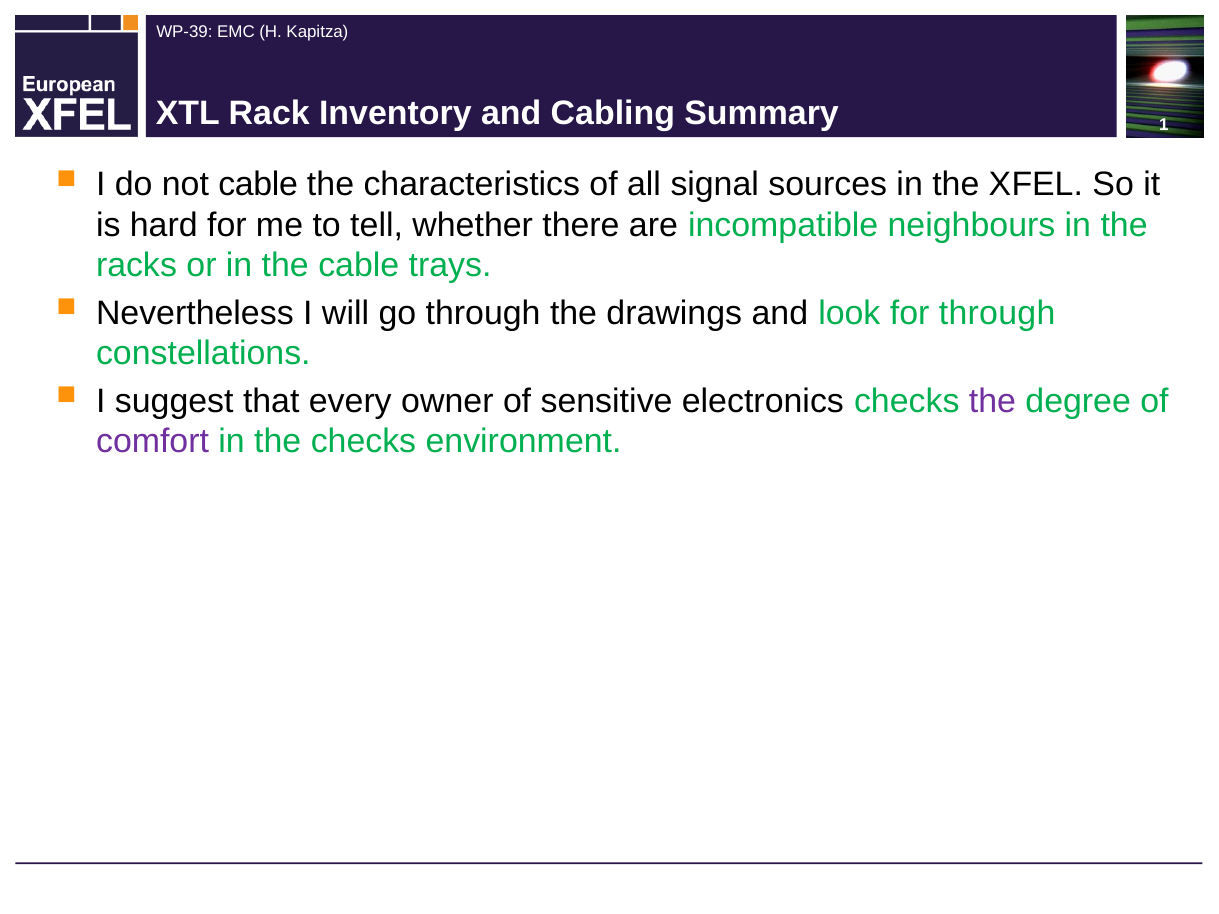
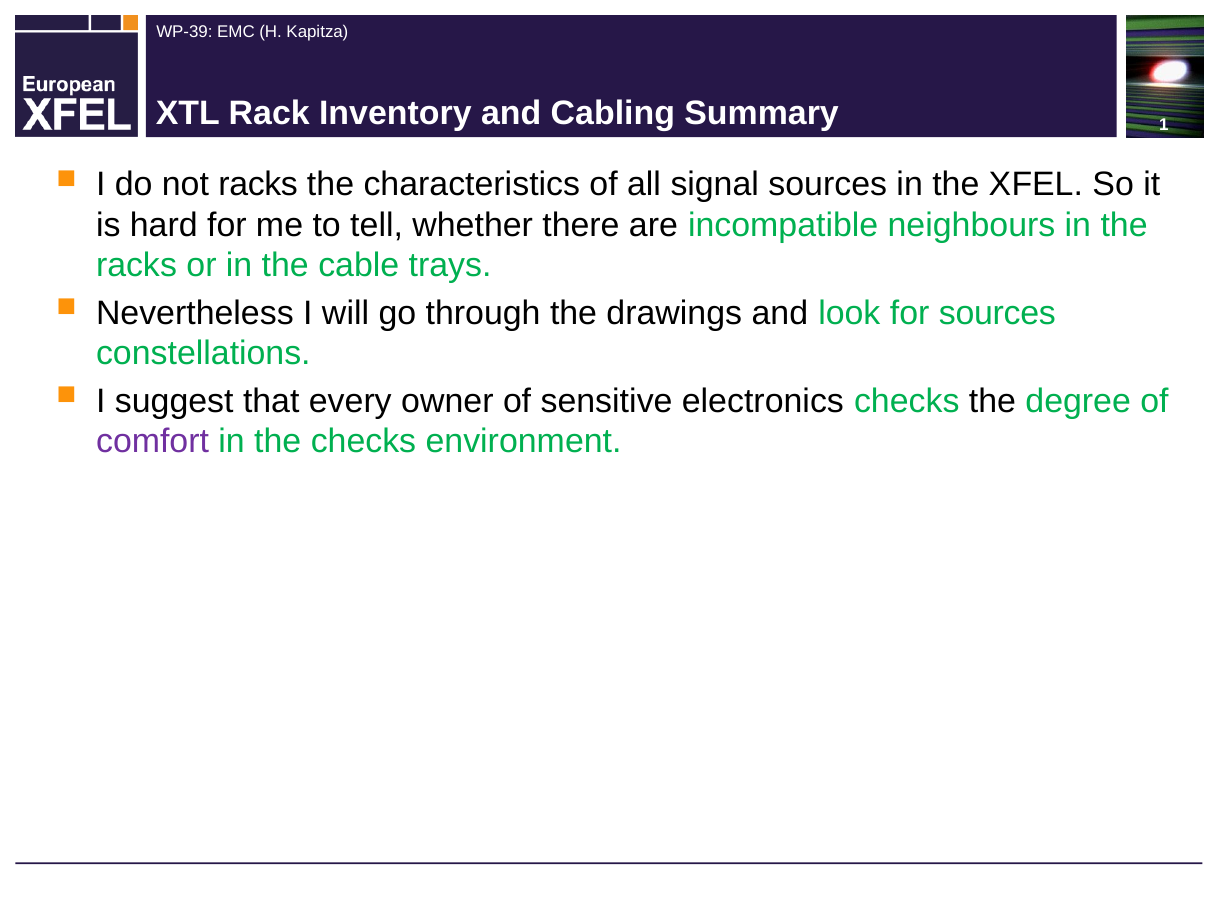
not cable: cable -> racks
for through: through -> sources
the at (993, 401) colour: purple -> black
